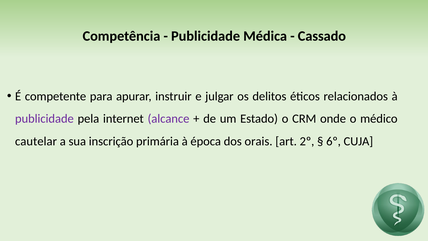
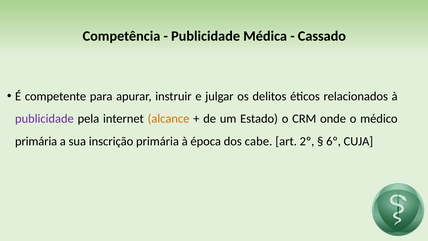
alcance colour: purple -> orange
cautelar at (36, 141): cautelar -> primária
orais: orais -> cabe
